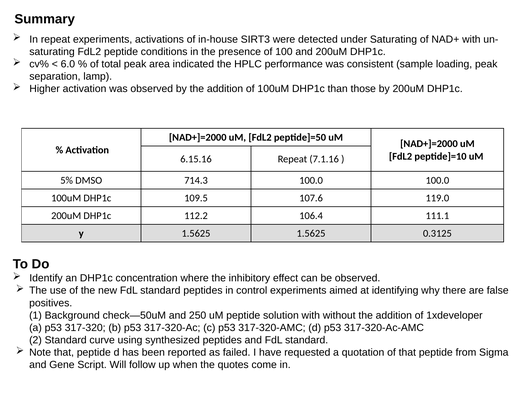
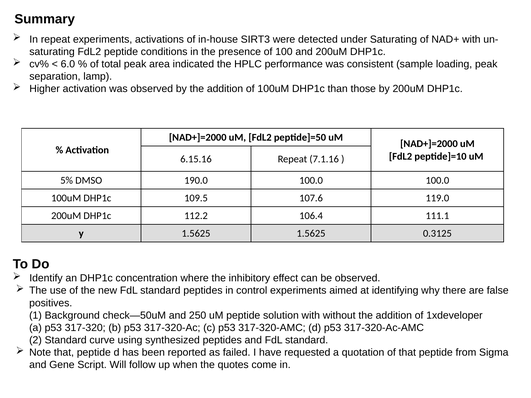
714.3: 714.3 -> 190.0
